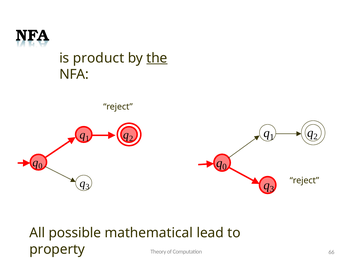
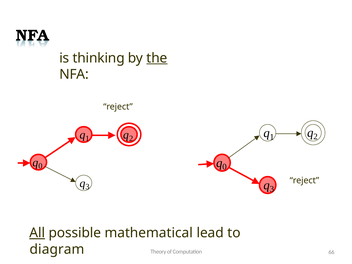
product: product -> thinking
All underline: none -> present
property: property -> diagram
